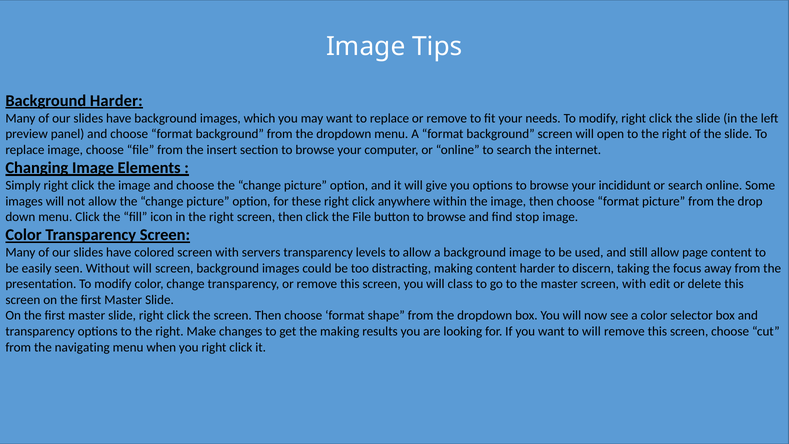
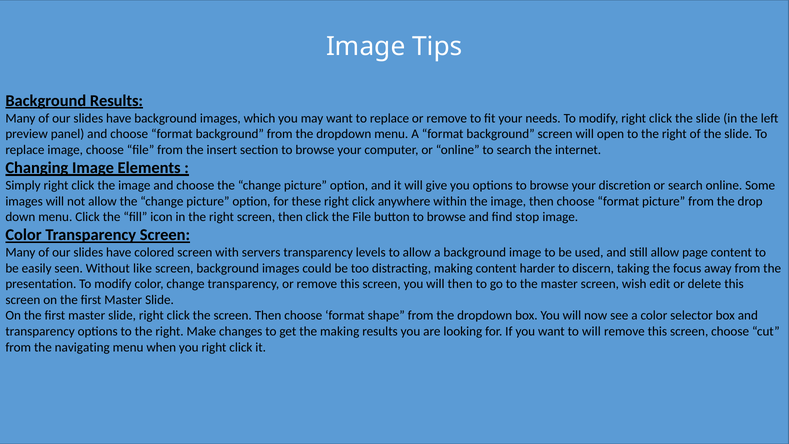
Background Harder: Harder -> Results
incididunt: incididunt -> discretion
Without will: will -> like
will class: class -> then
master screen with: with -> wish
